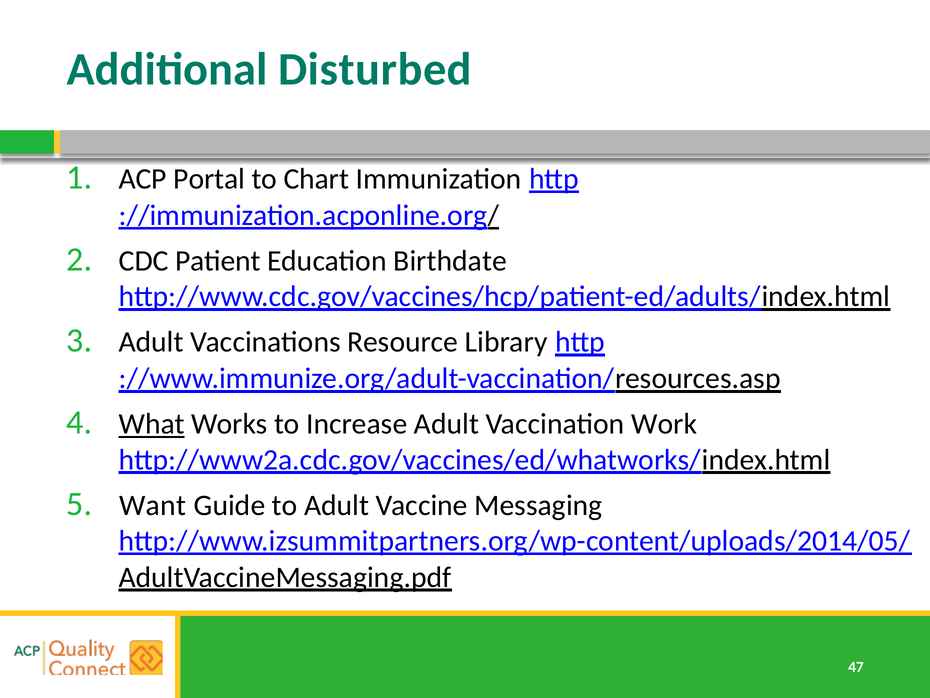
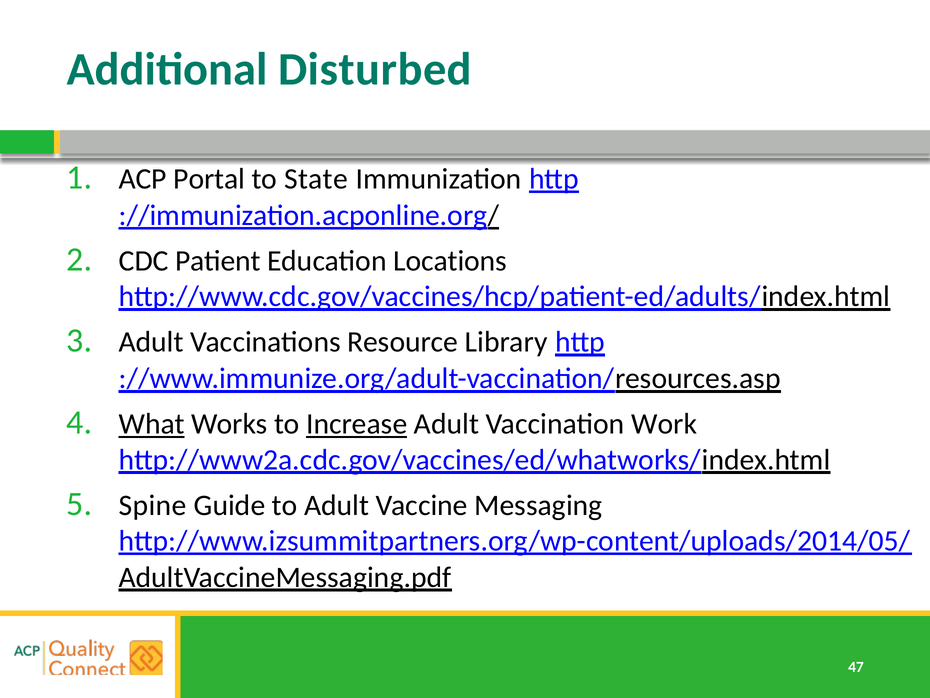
Chart: Chart -> State
Birthdate: Birthdate -> Locations
Increase underline: none -> present
Want: Want -> Spine
